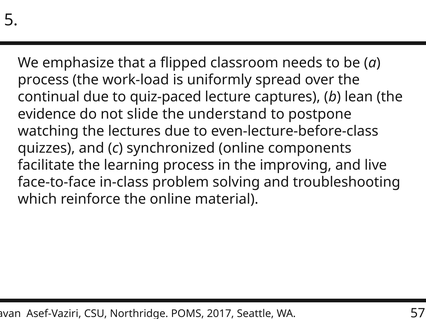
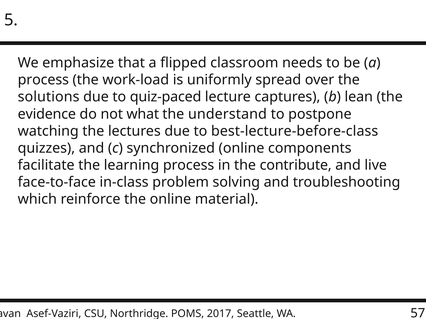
continual: continual -> solutions
slide: slide -> what
even-lecture-before-class: even-lecture-before-class -> best-lecture-before-class
improving: improving -> contribute
